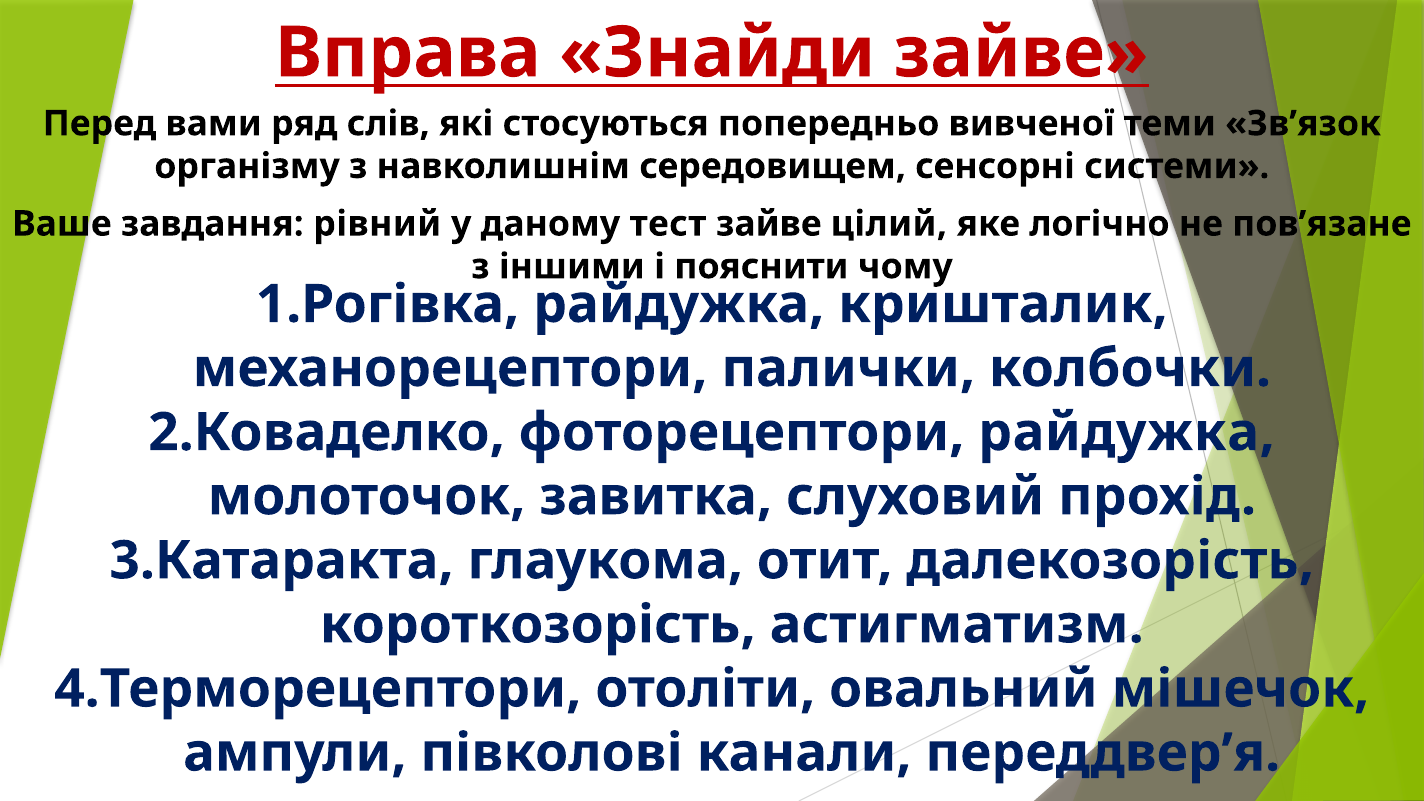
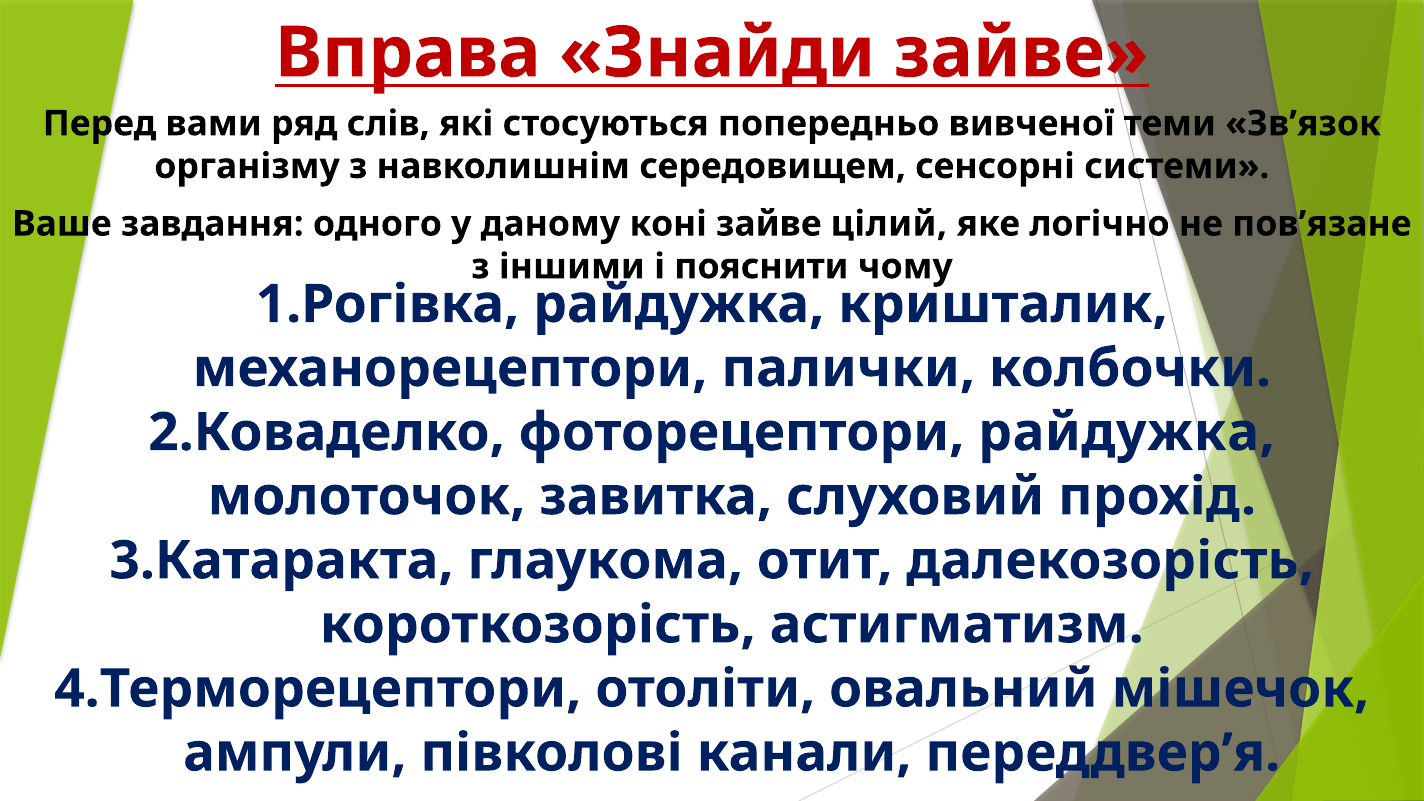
рівний: рівний -> одного
тест: тест -> коні
